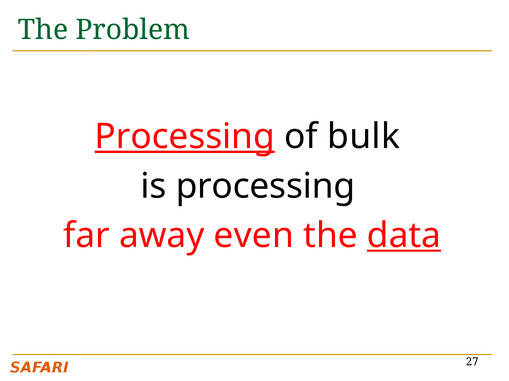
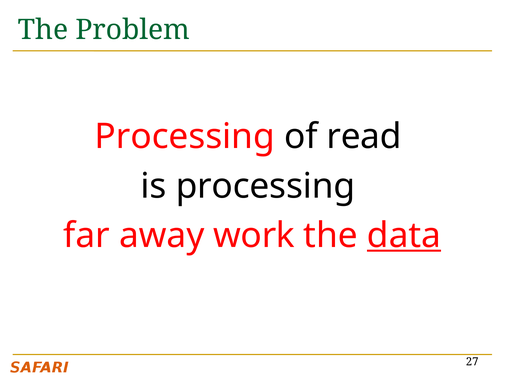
Processing at (185, 137) underline: present -> none
bulk: bulk -> read
even: even -> work
